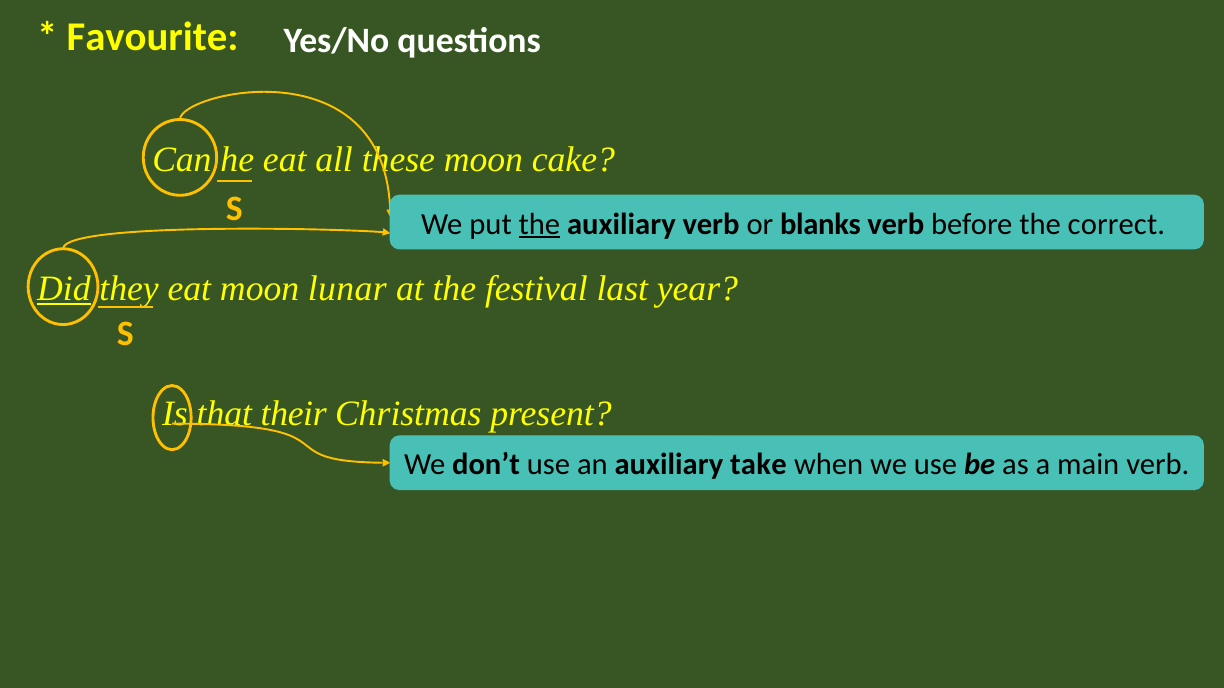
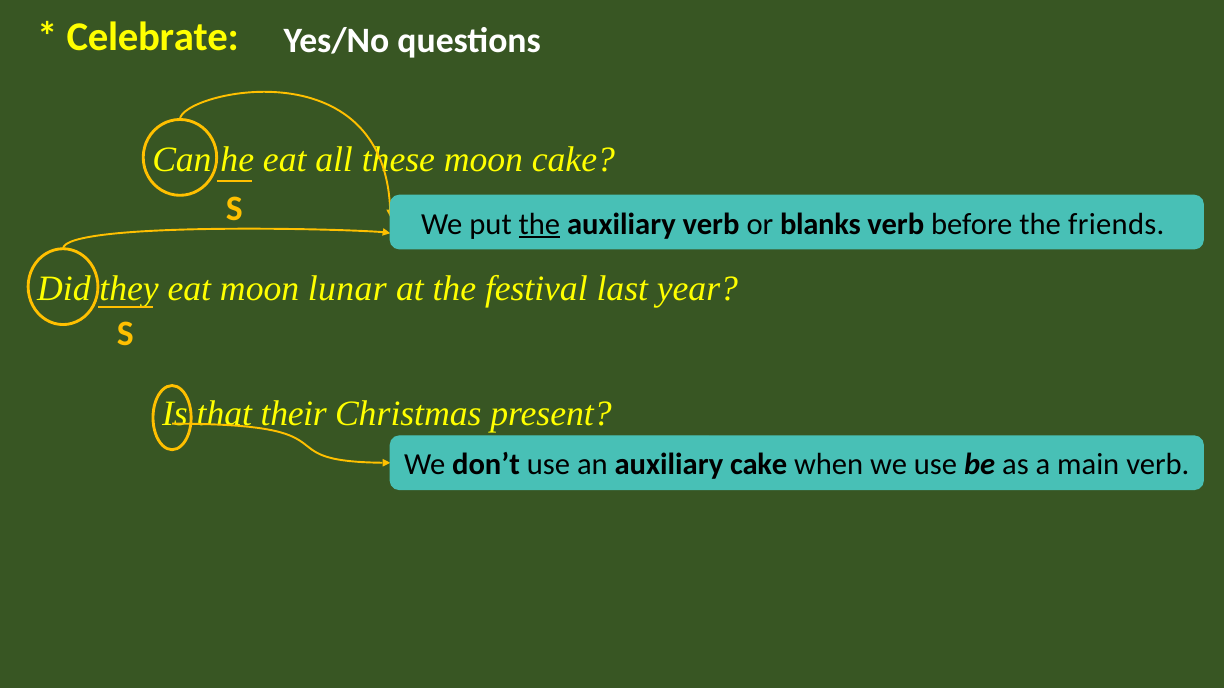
Favourite: Favourite -> Celebrate
correct: correct -> friends
Did underline: present -> none
auxiliary take: take -> cake
